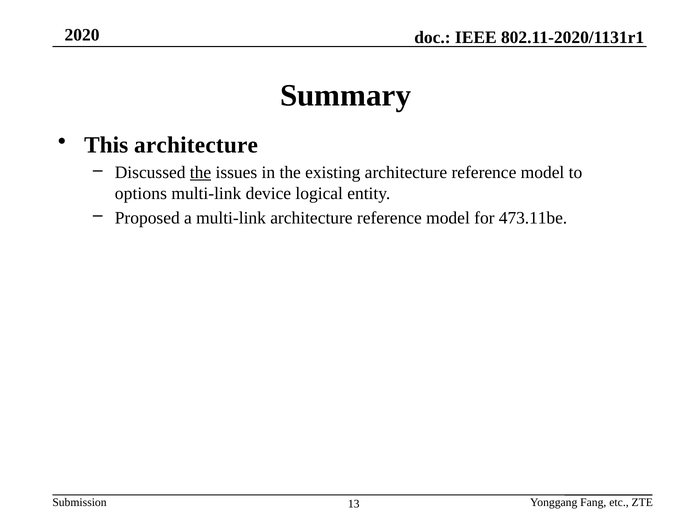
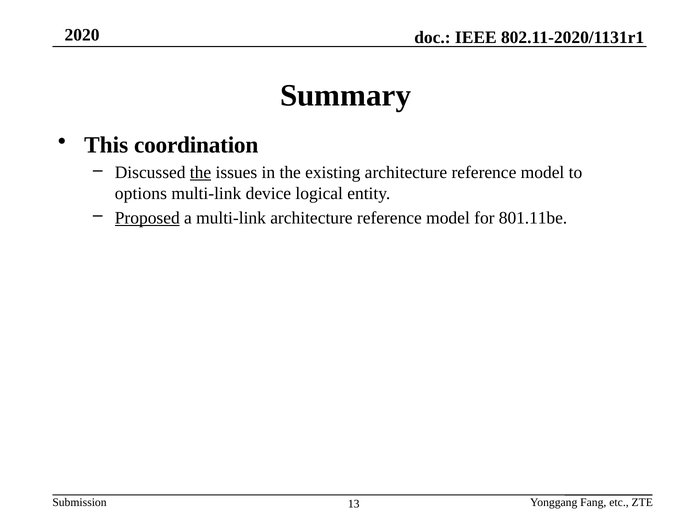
This architecture: architecture -> coordination
Proposed underline: none -> present
473.11be: 473.11be -> 801.11be
